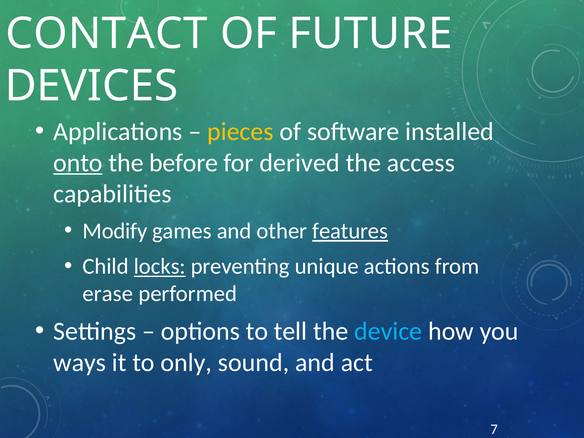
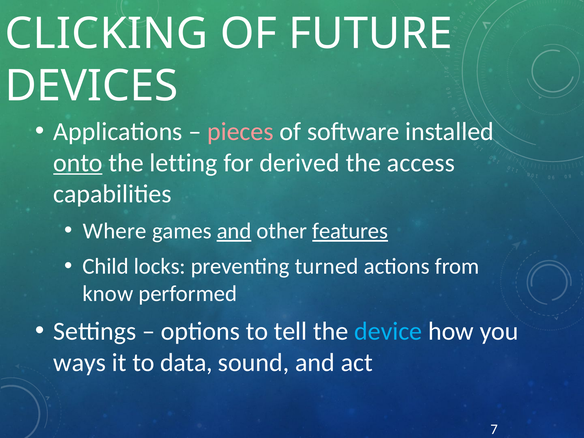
CONTACT: CONTACT -> CLICKING
pieces colour: yellow -> pink
before: before -> letting
Modify: Modify -> Where
and at (234, 231) underline: none -> present
locks underline: present -> none
unique: unique -> turned
erase: erase -> know
only: only -> data
